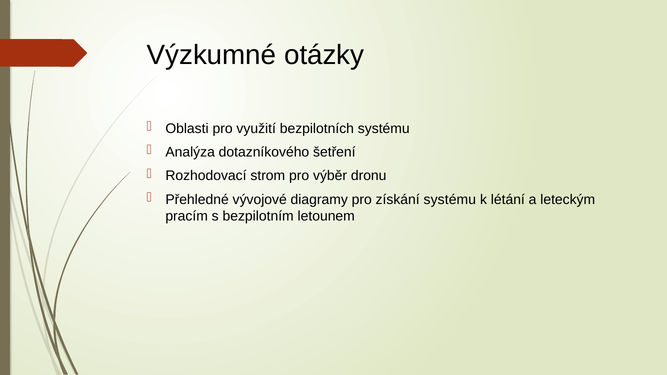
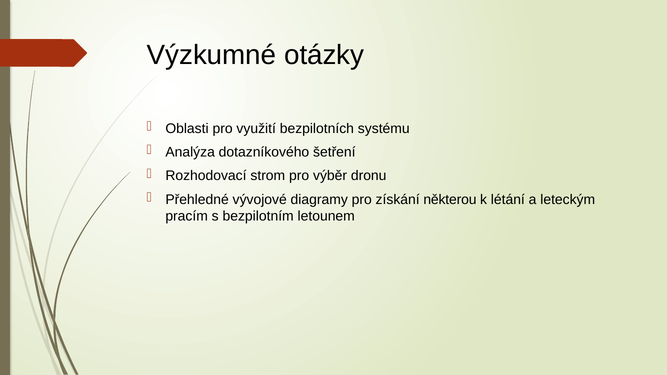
získání systému: systému -> některou
